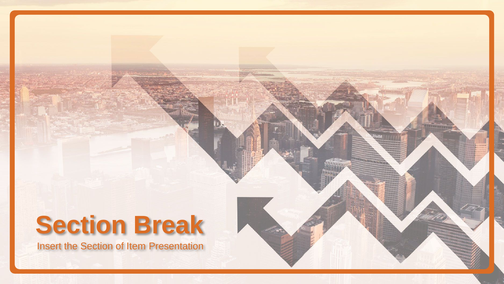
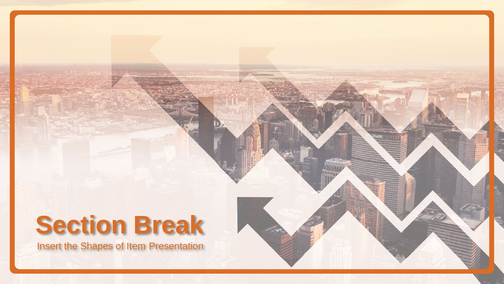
the Section: Section -> Shapes
